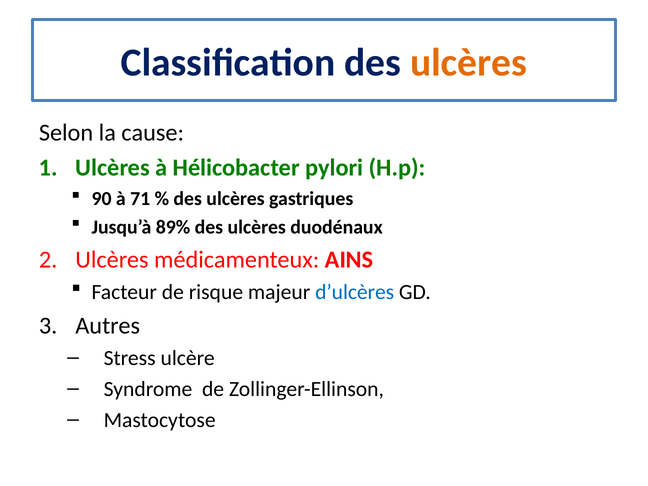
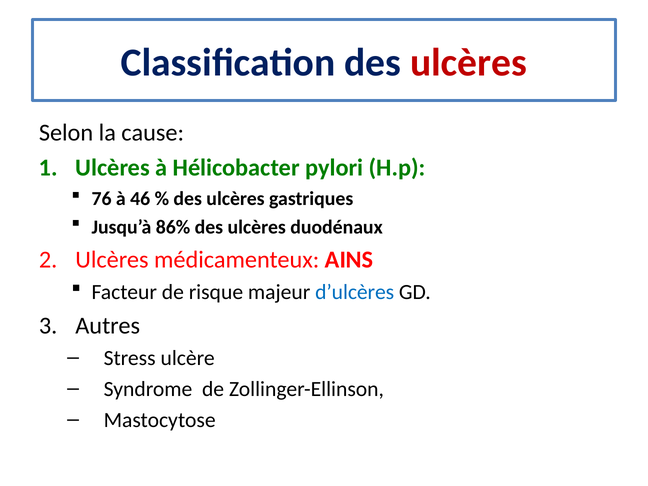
ulcères at (468, 63) colour: orange -> red
90: 90 -> 76
71: 71 -> 46
89%: 89% -> 86%
